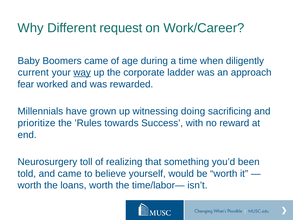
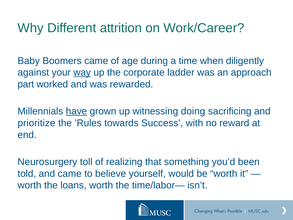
request: request -> attrition
current: current -> against
fear: fear -> part
have underline: none -> present
